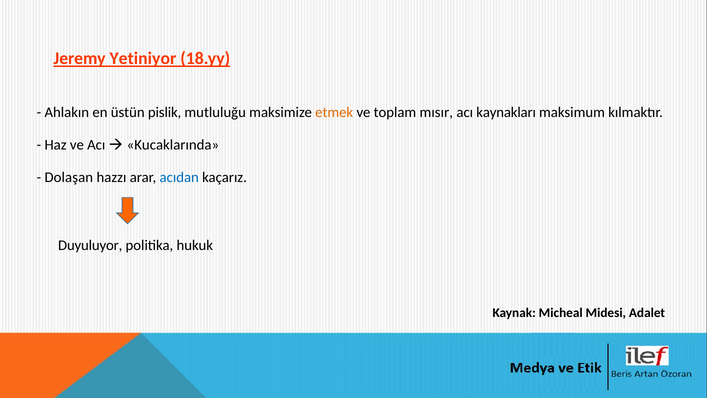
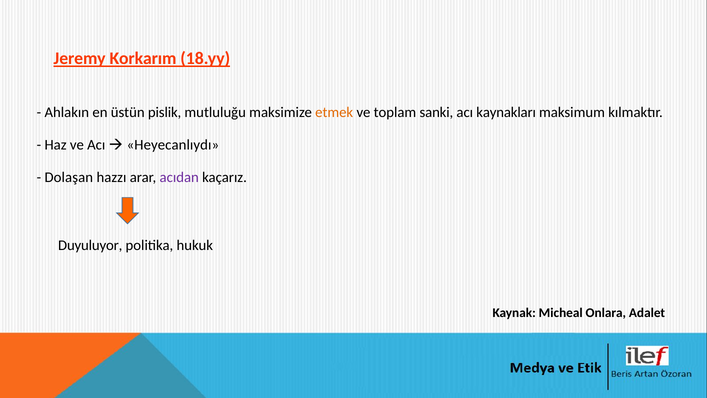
Yetiniyor: Yetiniyor -> Korkarım
mısır: mısır -> sanki
Kucaklarında: Kucaklarında -> Heyecanlıydı
acıdan colour: blue -> purple
Midesi: Midesi -> Onlara
